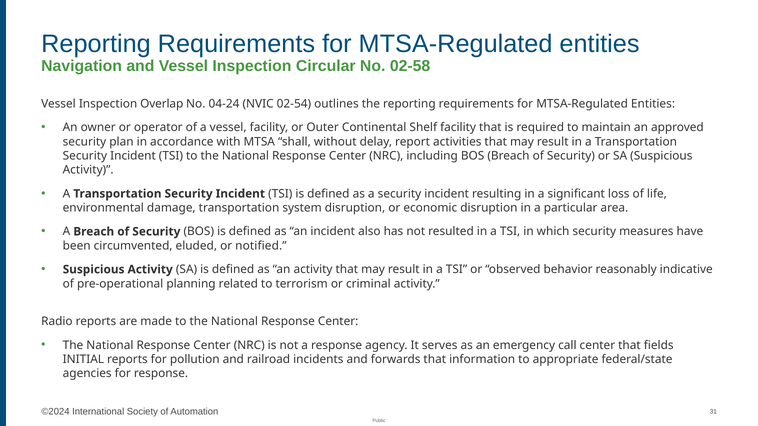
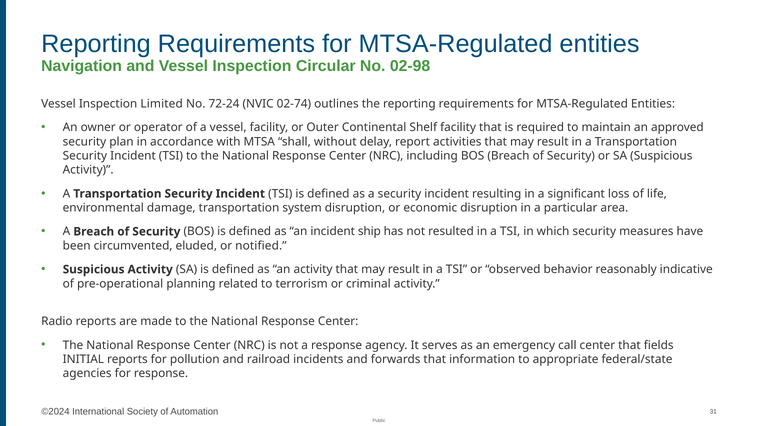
02-58: 02-58 -> 02-98
Overlap: Overlap -> Limited
04-24: 04-24 -> 72-24
02-54: 02-54 -> 02-74
also: also -> ship
